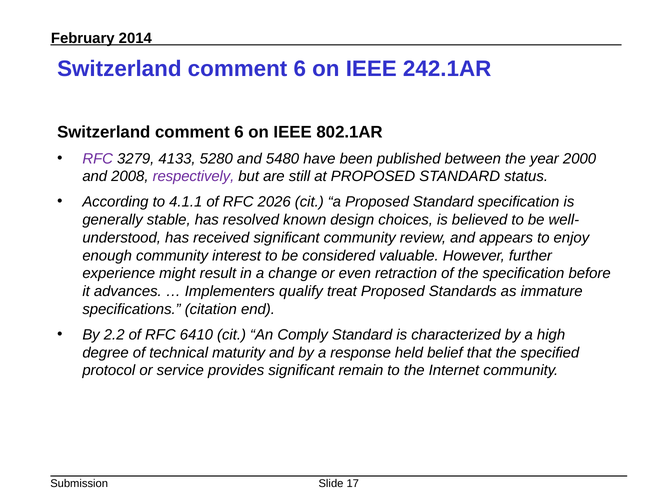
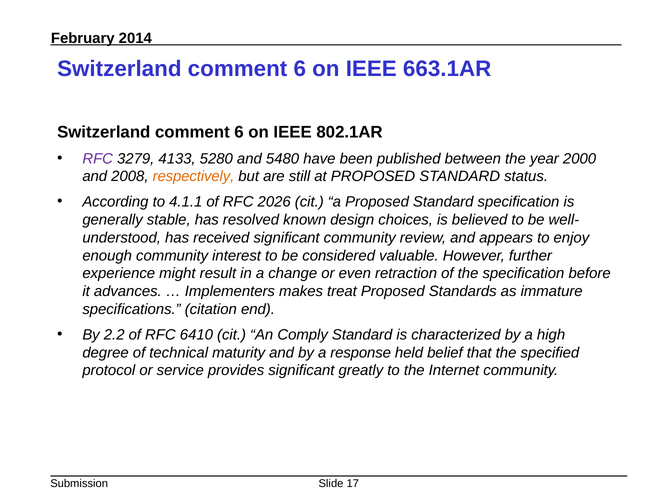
242.1AR: 242.1AR -> 663.1AR
respectively colour: purple -> orange
qualify: qualify -> makes
remain: remain -> greatly
